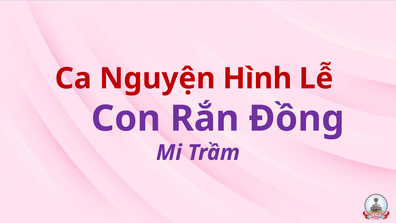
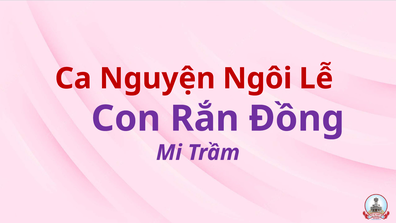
Hình: Hình -> Ngôi
